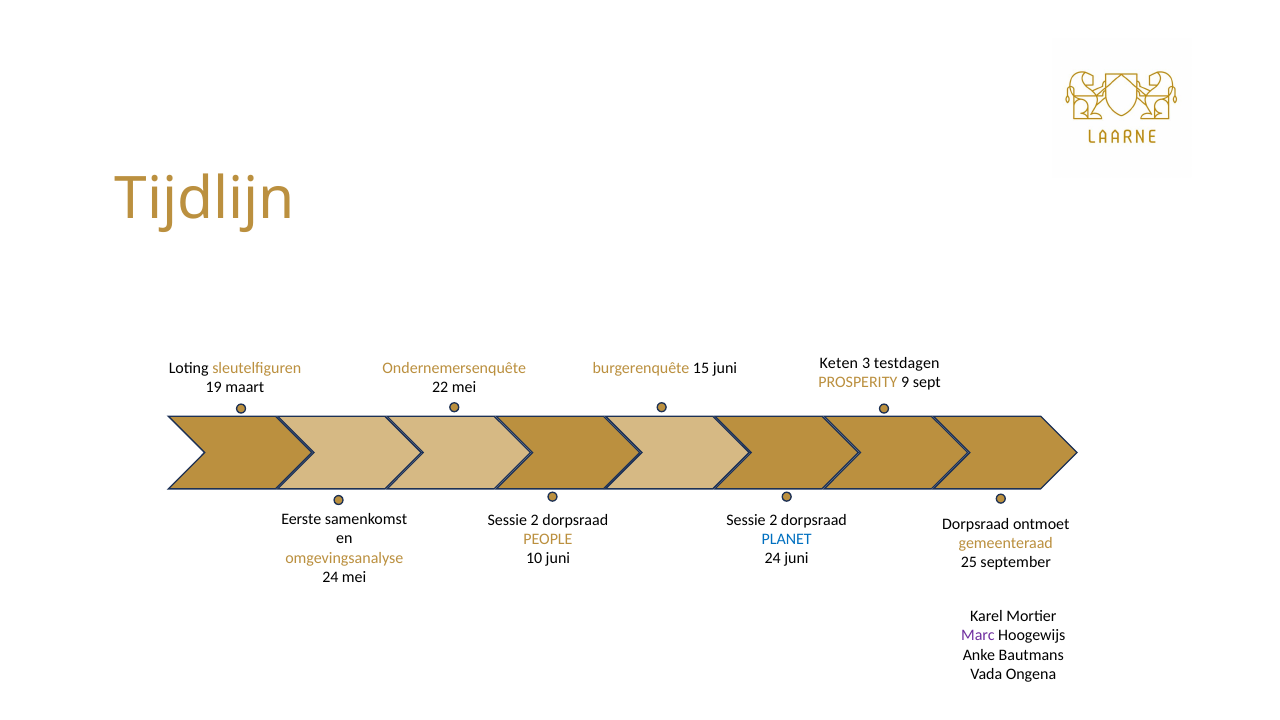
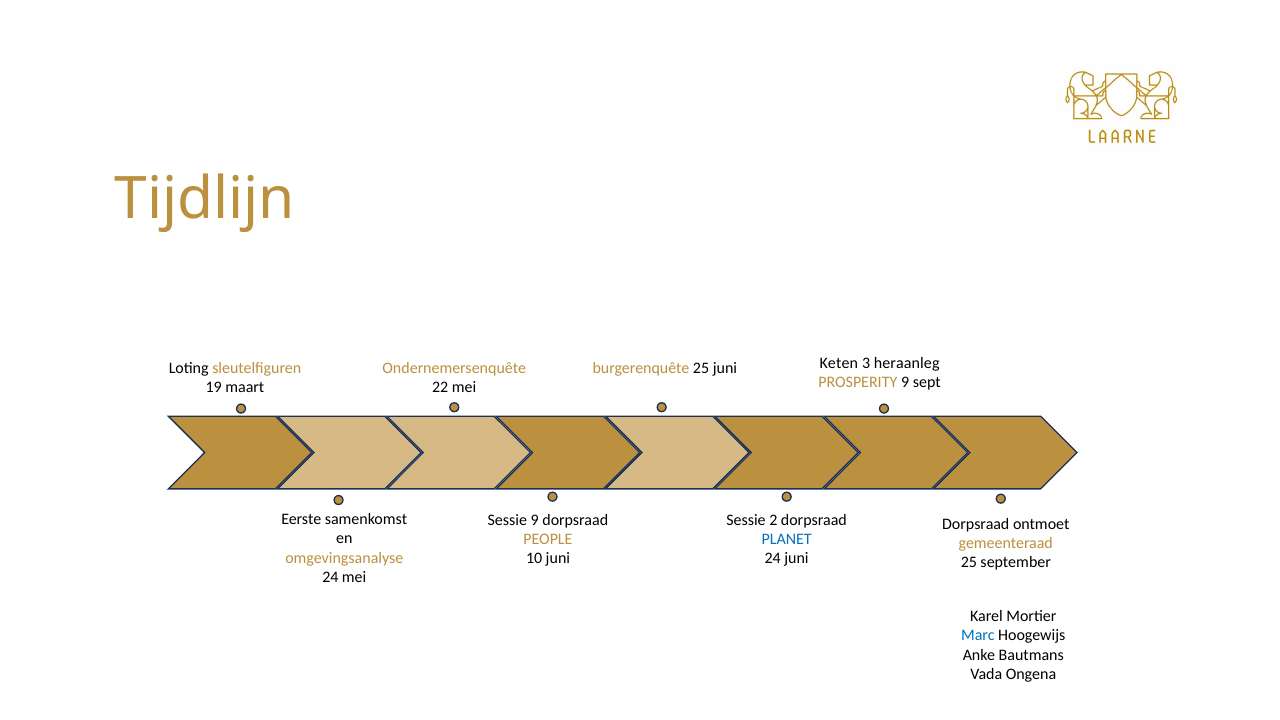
testdagen: testdagen -> heraanleg
burgerenquête 15: 15 -> 25
2 at (535, 520): 2 -> 9
Marc colour: purple -> blue
